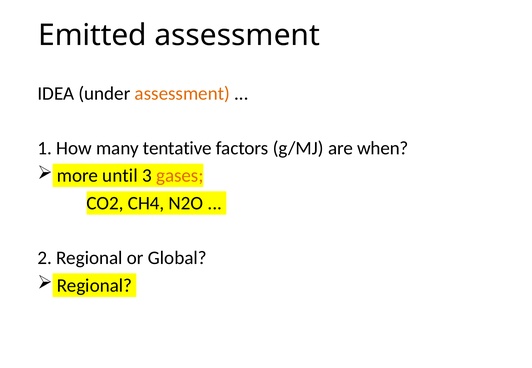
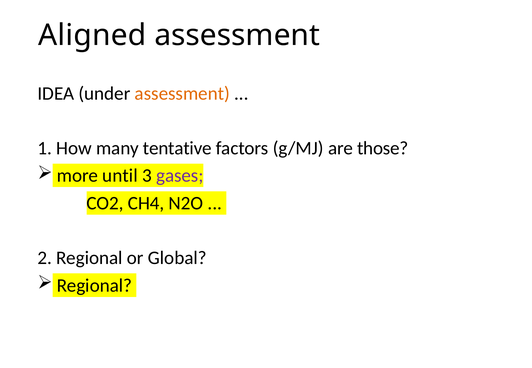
Emitted: Emitted -> Aligned
when: when -> those
gases colour: orange -> purple
